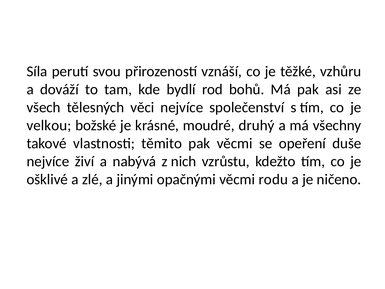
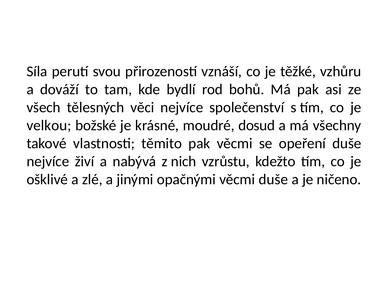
druhý: druhý -> dosud
věcmi rodu: rodu -> duše
